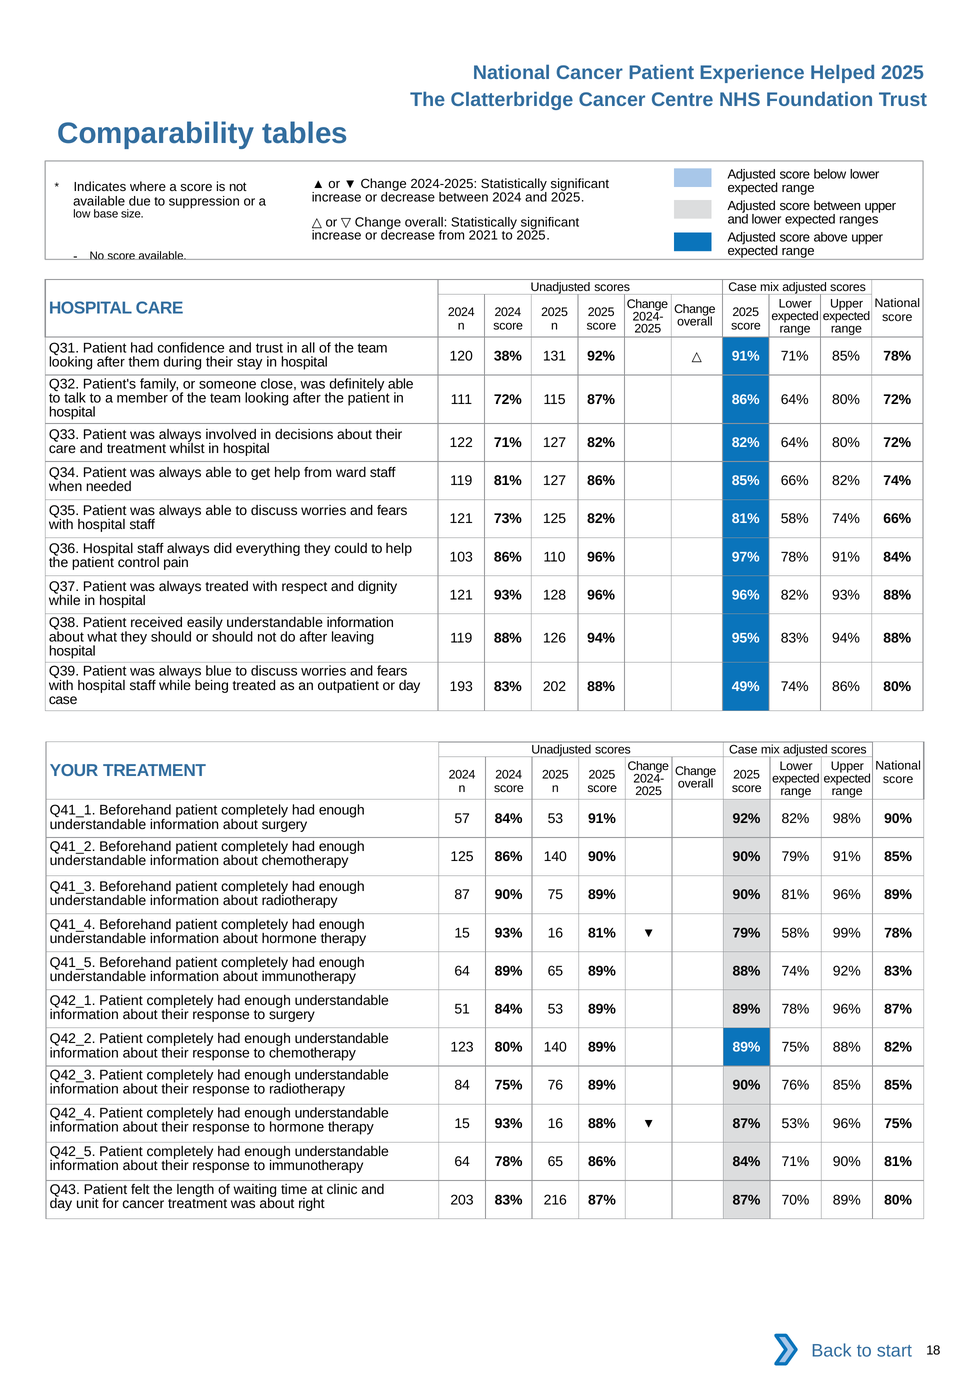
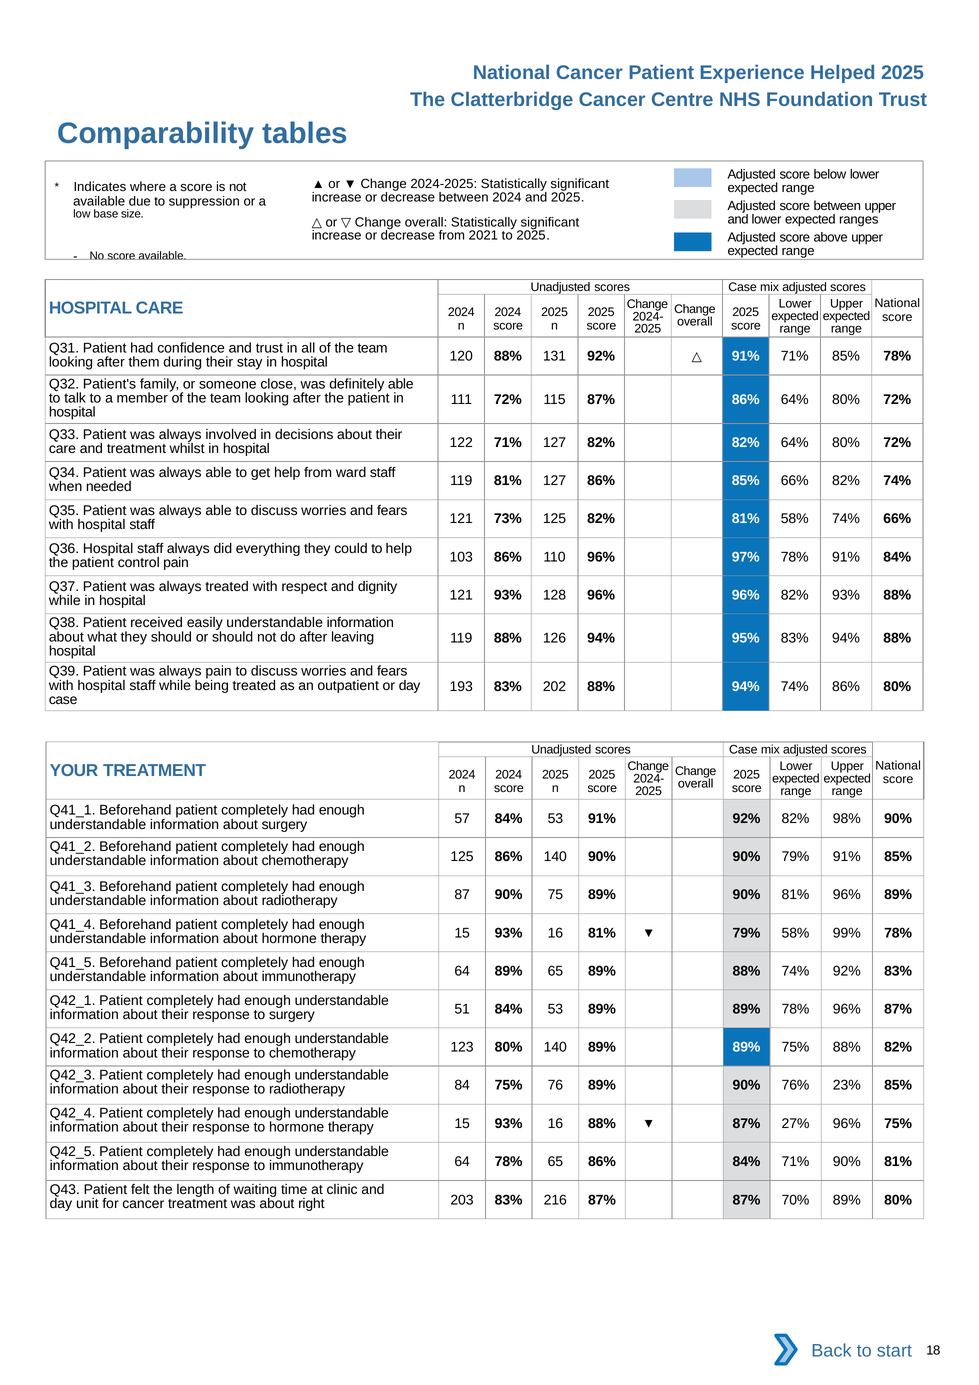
120 38%: 38% -> 88%
always blue: blue -> pain
88% 49%: 49% -> 94%
76% 85%: 85% -> 23%
53%: 53% -> 27%
